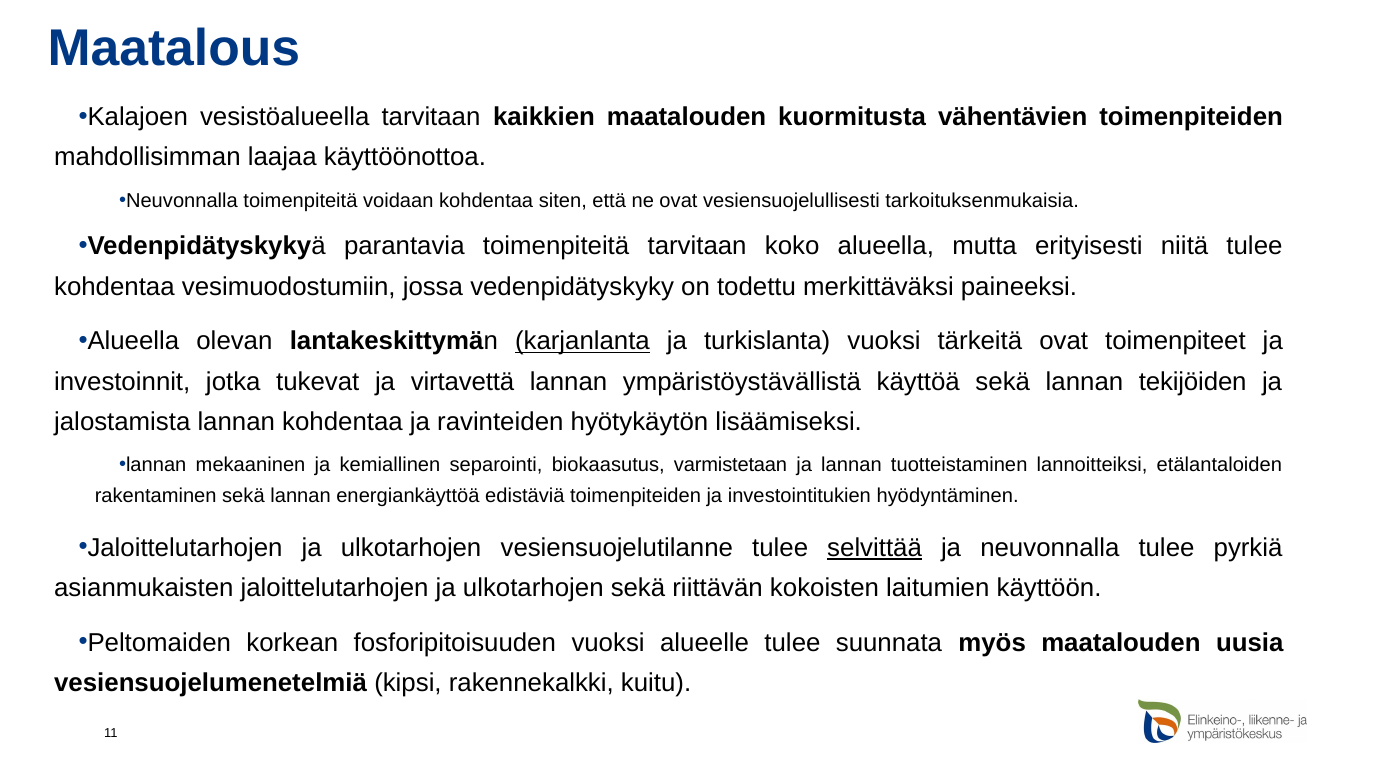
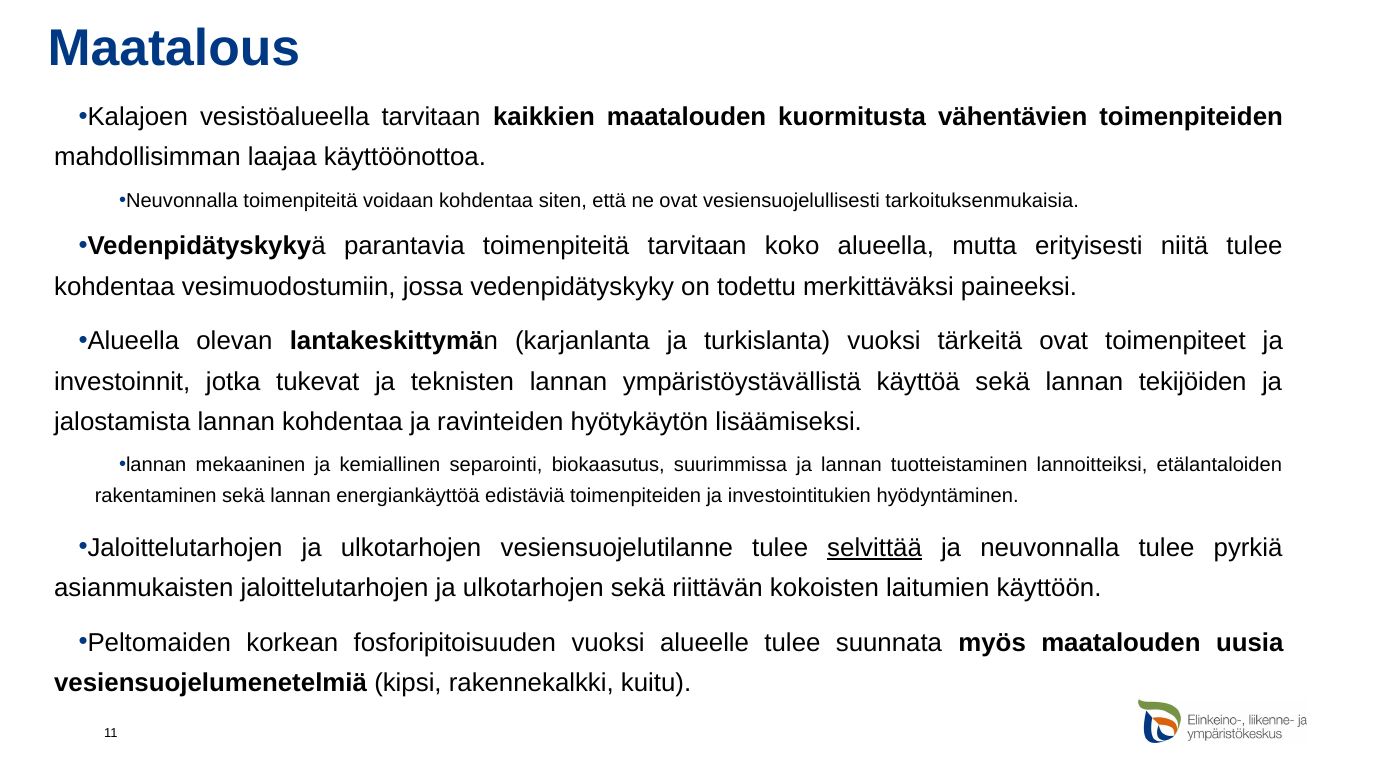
karjanlanta underline: present -> none
virtavettä: virtavettä -> teknisten
varmistetaan: varmistetaan -> suurimmissa
